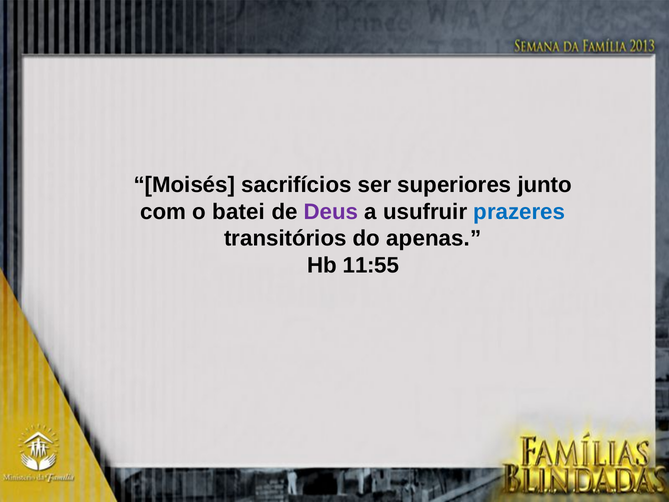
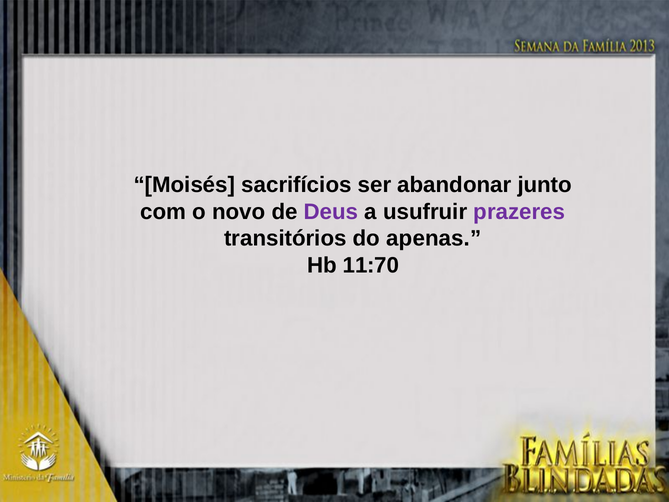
superiores: superiores -> abandonar
batei: batei -> novo
prazeres colour: blue -> purple
11:55: 11:55 -> 11:70
